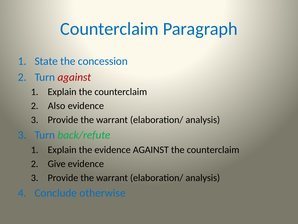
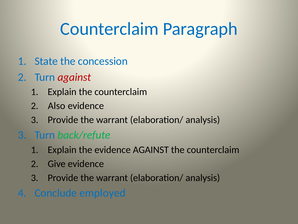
otherwise: otherwise -> employed
